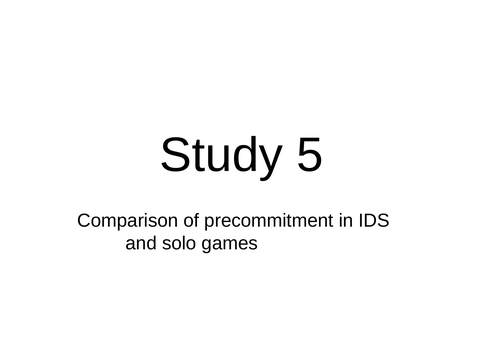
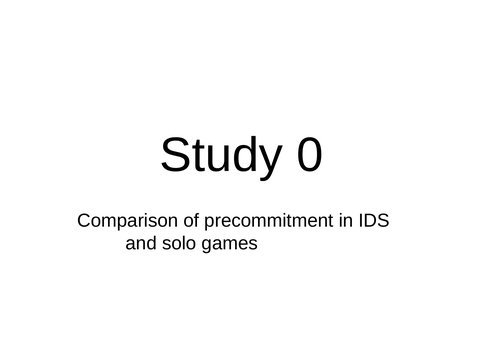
5: 5 -> 0
